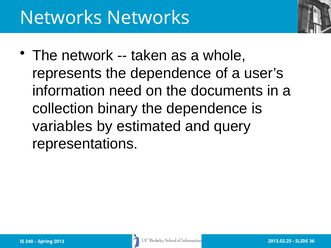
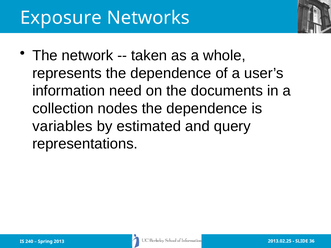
Networks at (61, 18): Networks -> Exposure
binary: binary -> nodes
